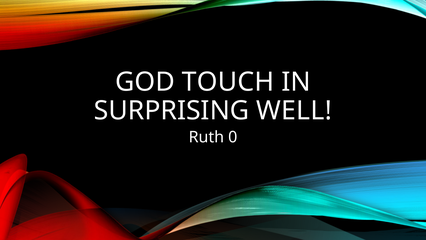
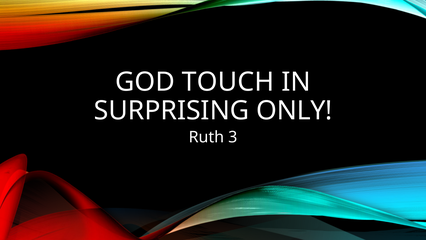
WELL: WELL -> ONLY
0: 0 -> 3
